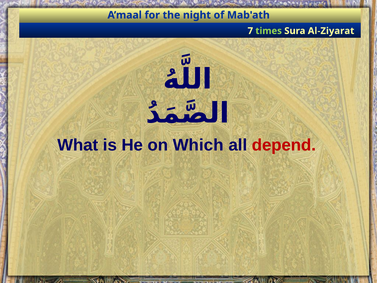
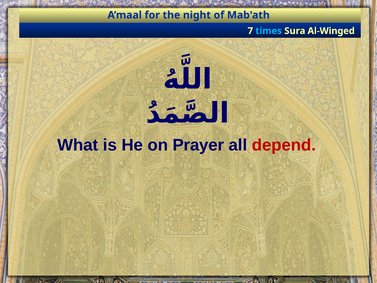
times colour: light green -> light blue
Al-Ziyarat: Al-Ziyarat -> Al-Winged
Which: Which -> Prayer
